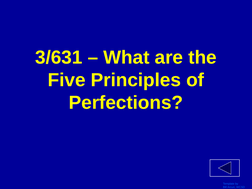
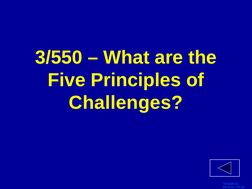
3/631: 3/631 -> 3/550
Perfections: Perfections -> Challenges
